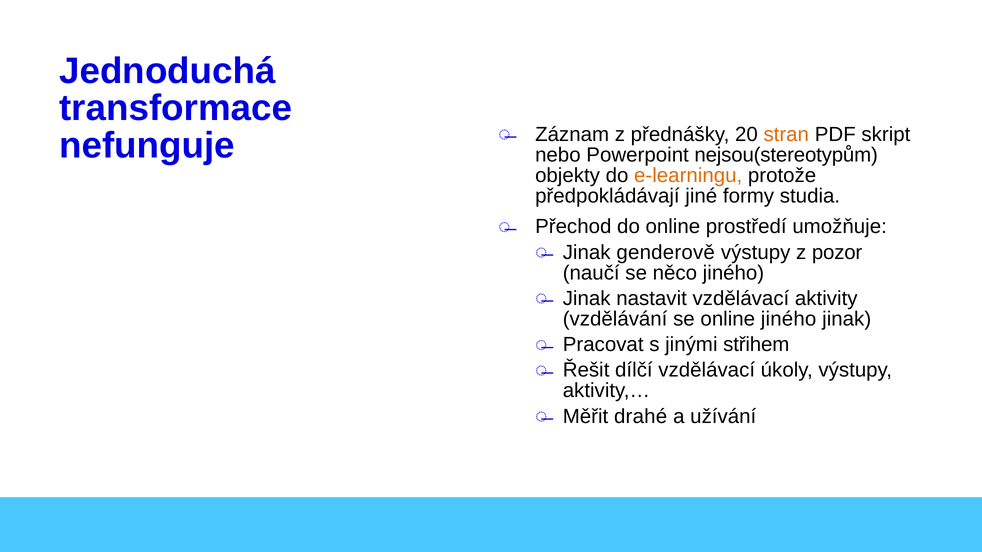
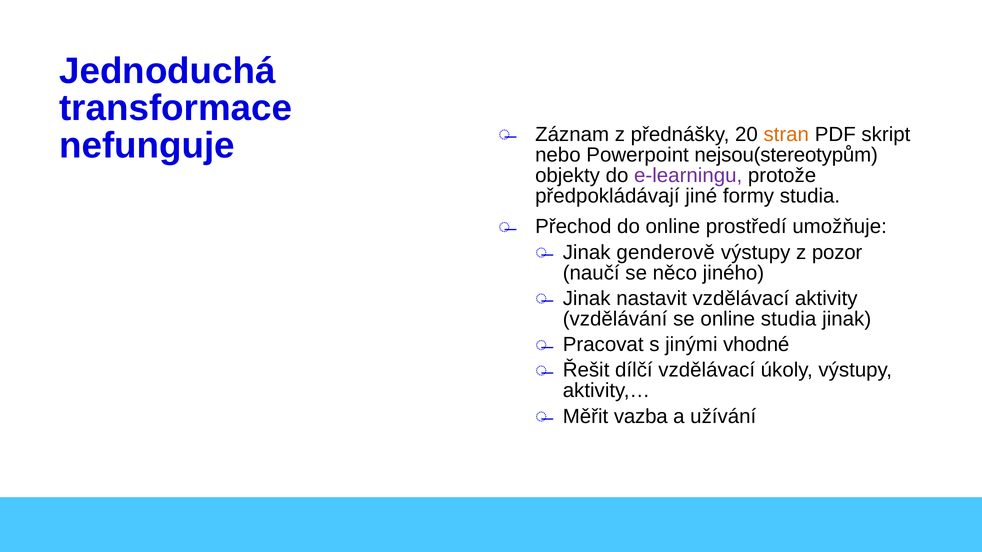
e-learningu colour: orange -> purple
online jiného: jiného -> studia
střihem: střihem -> vhodné
drahé: drahé -> vazba
